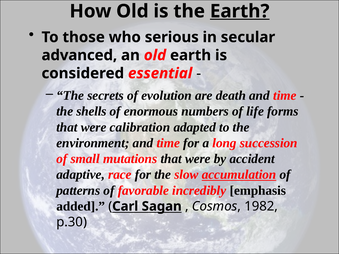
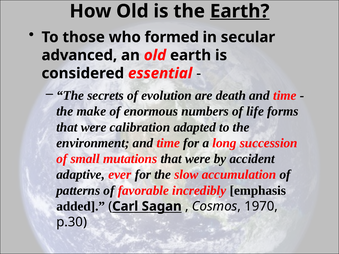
serious: serious -> formed
shells: shells -> make
race: race -> ever
accumulation underline: present -> none
1982: 1982 -> 1970
